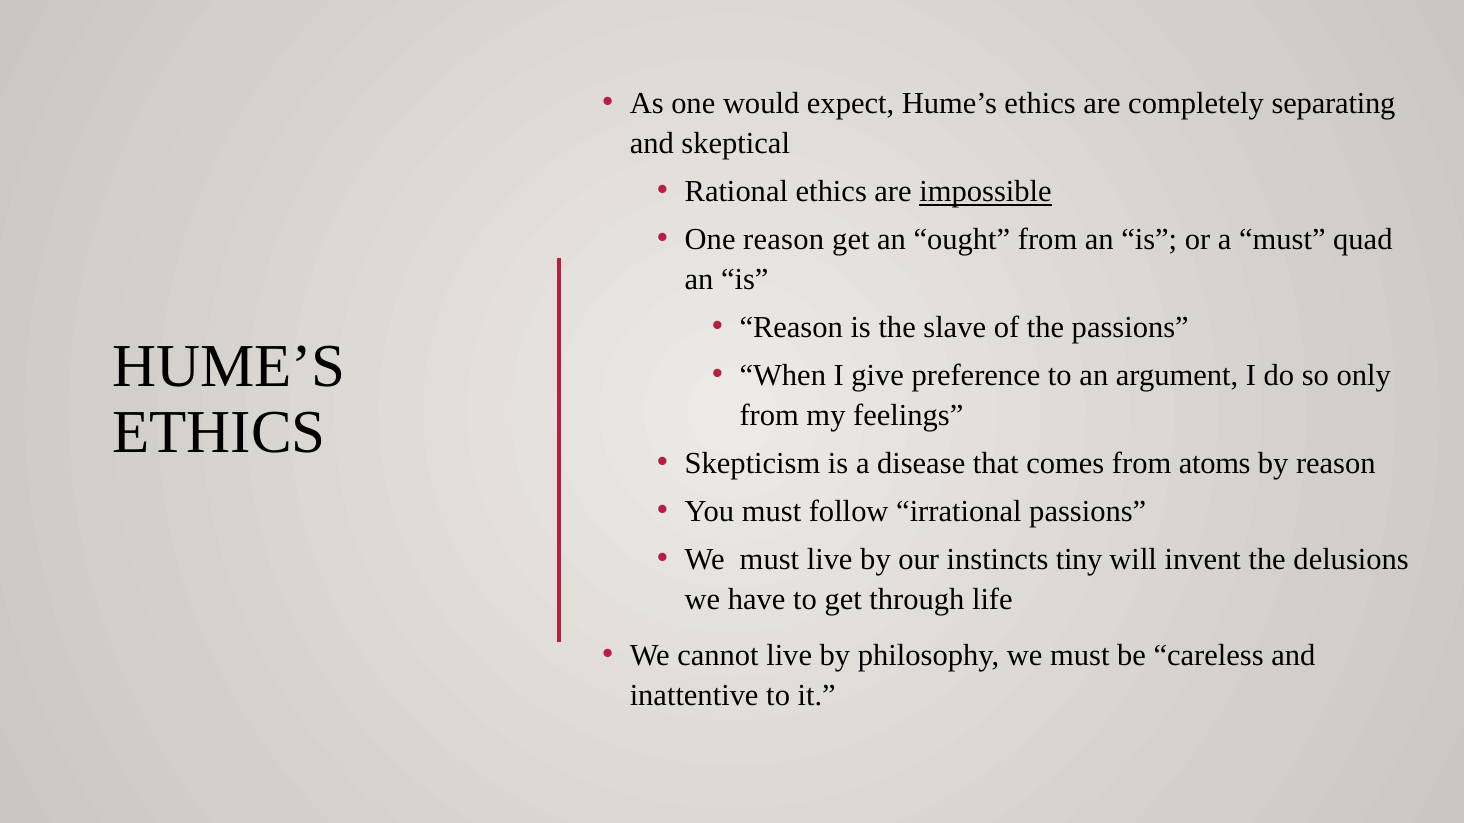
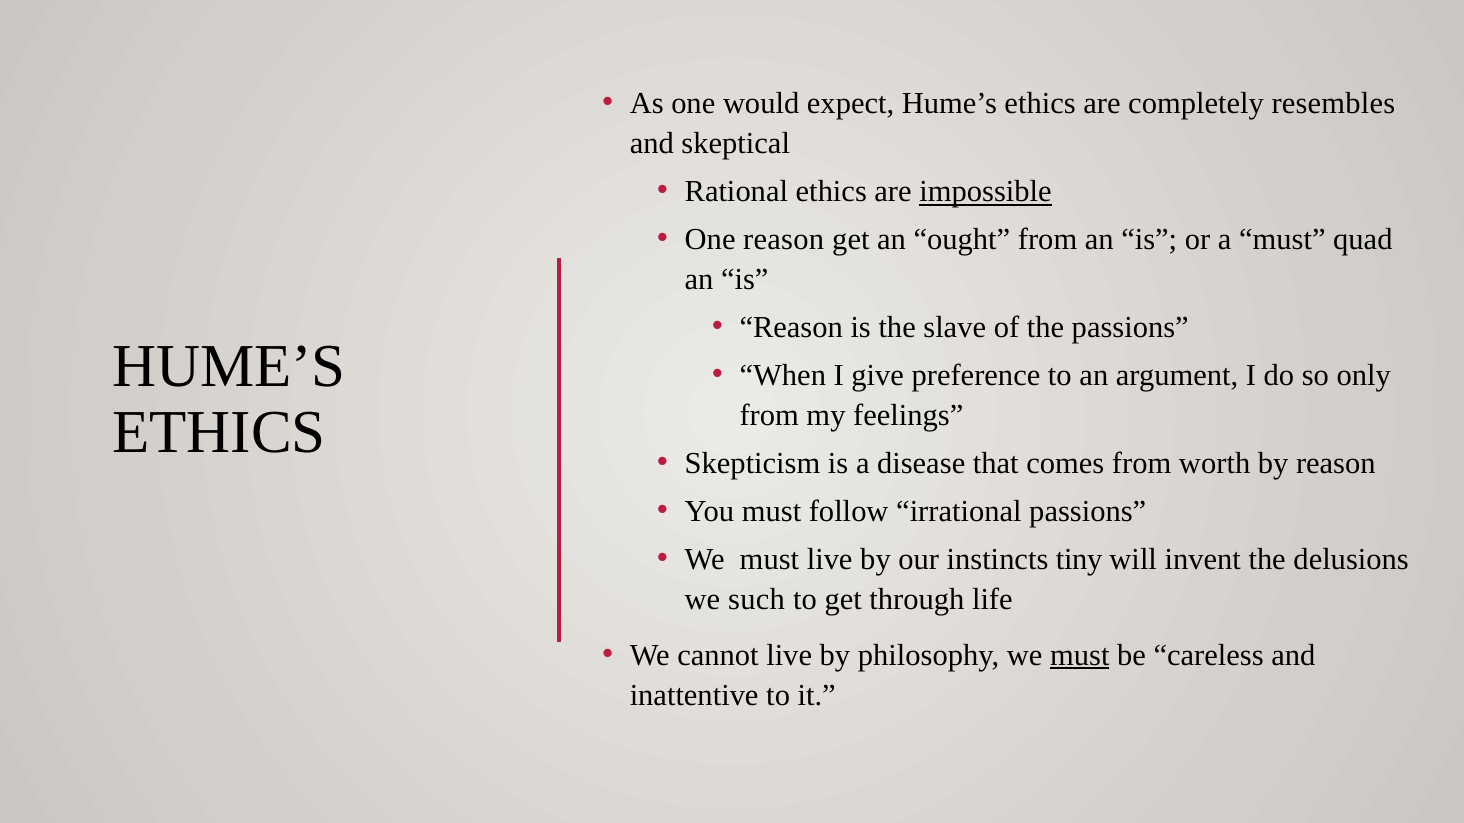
separating: separating -> resembles
atoms: atoms -> worth
have: have -> such
must at (1080, 656) underline: none -> present
